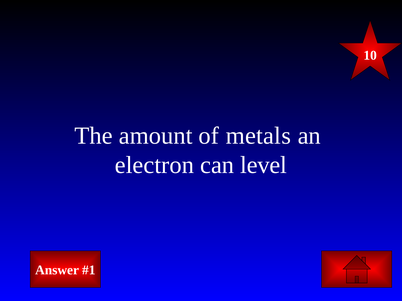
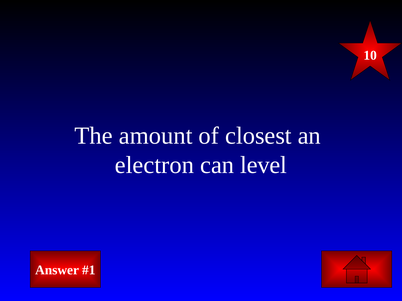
metals: metals -> closest
